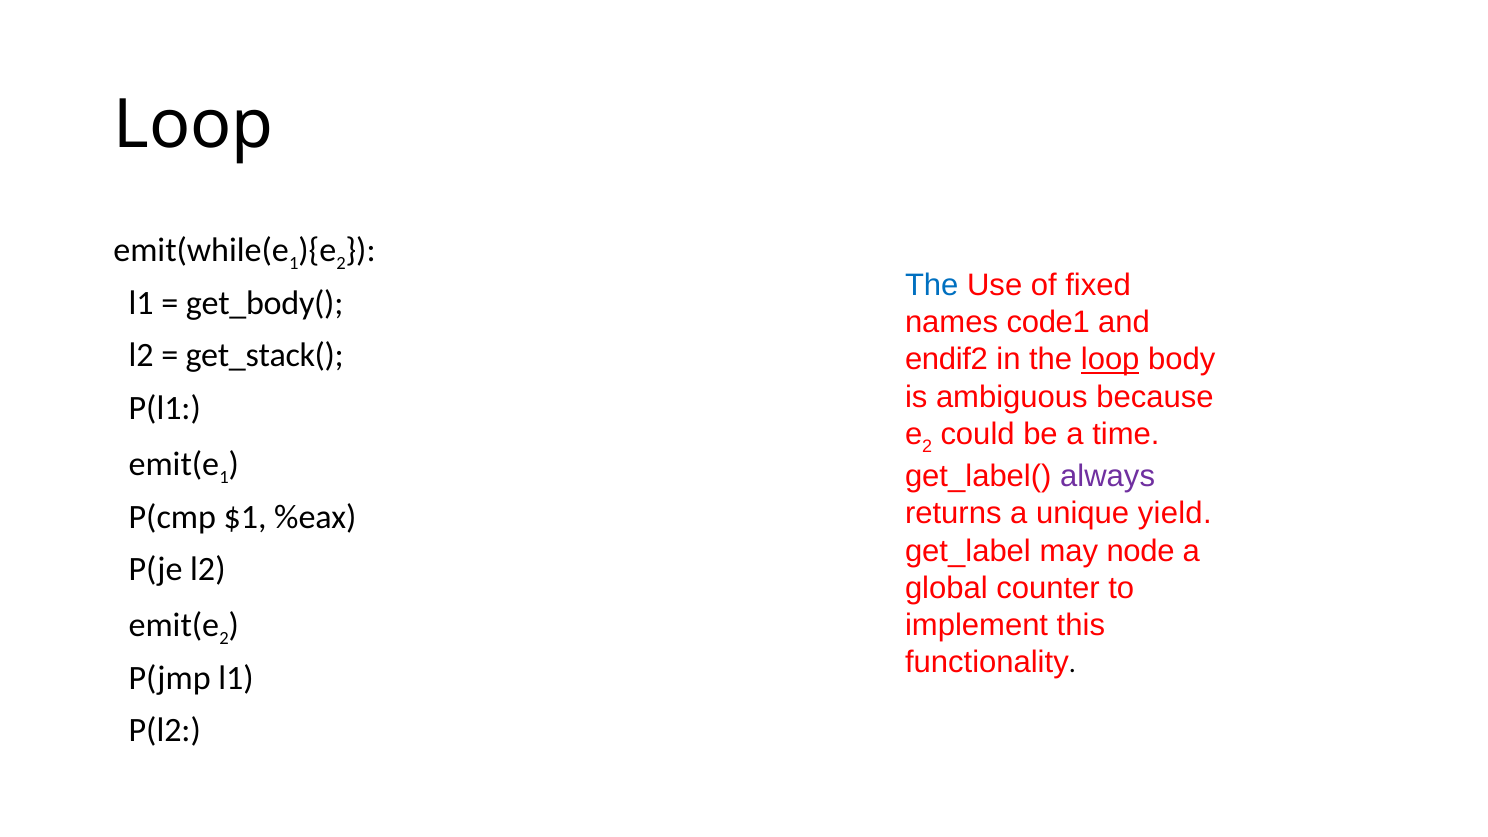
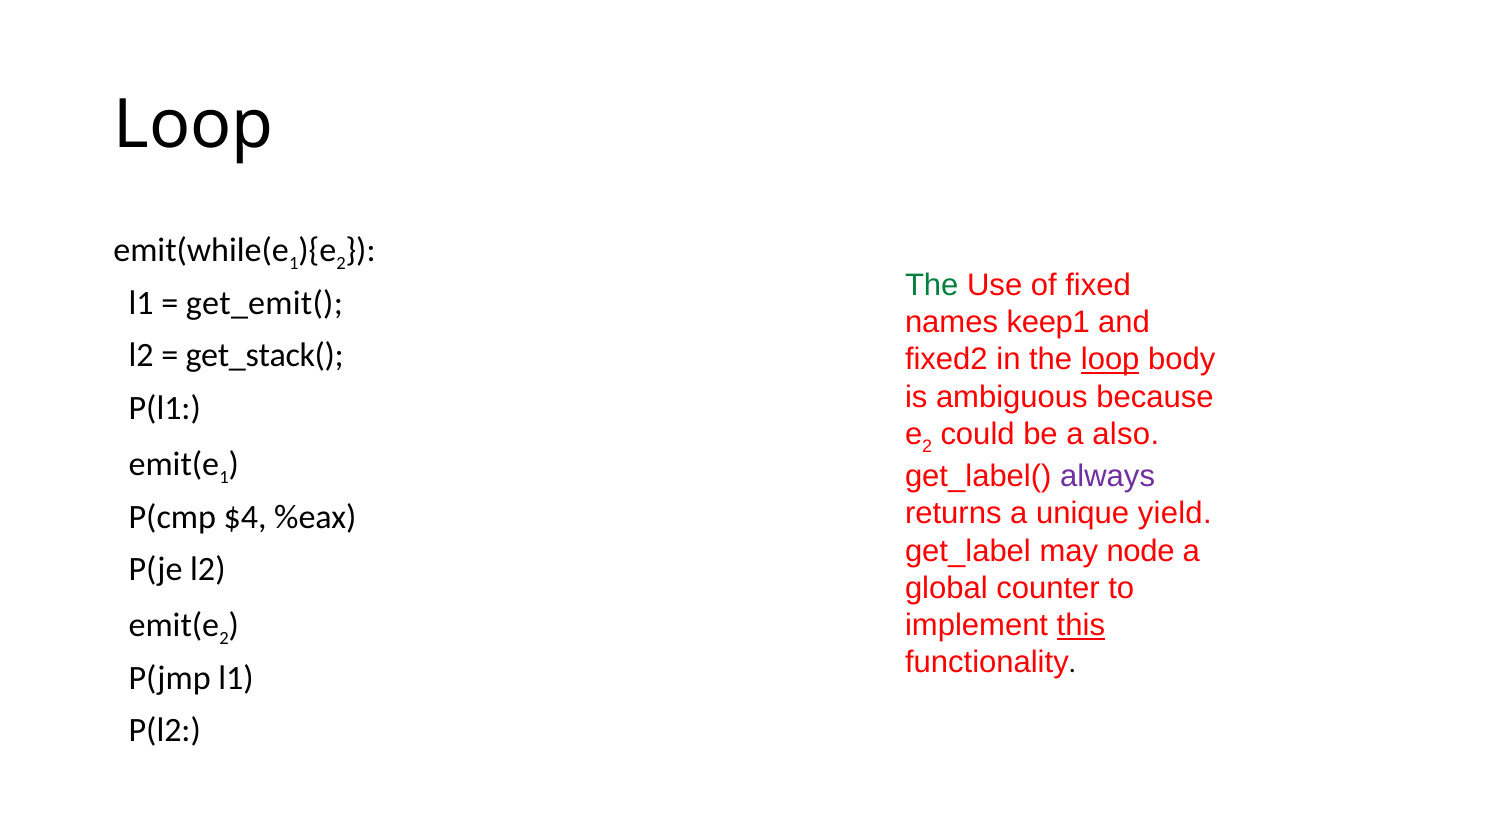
The at (932, 285) colour: blue -> green
get_body(: get_body( -> get_emit(
code1: code1 -> keep1
endif2: endif2 -> fixed2
time: time -> also
$1: $1 -> $4
this underline: none -> present
